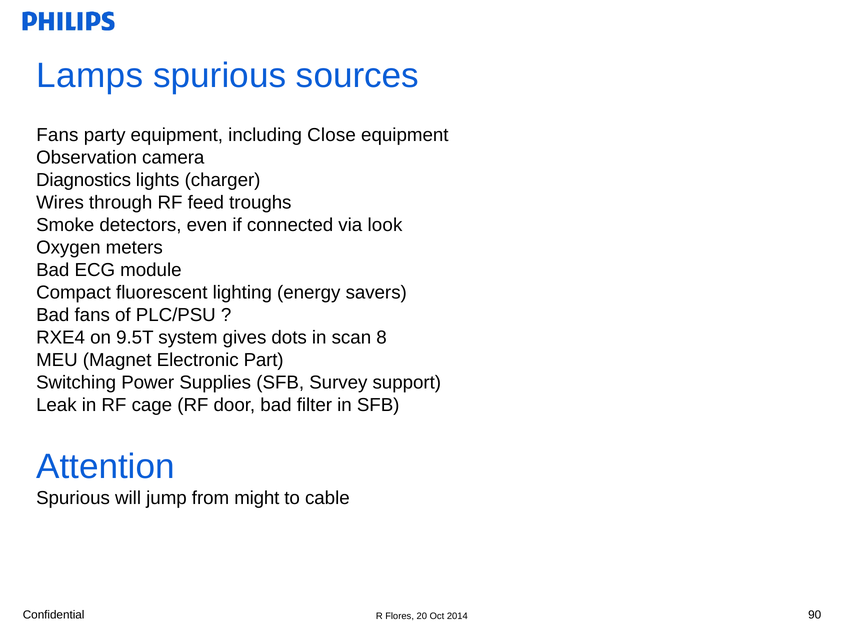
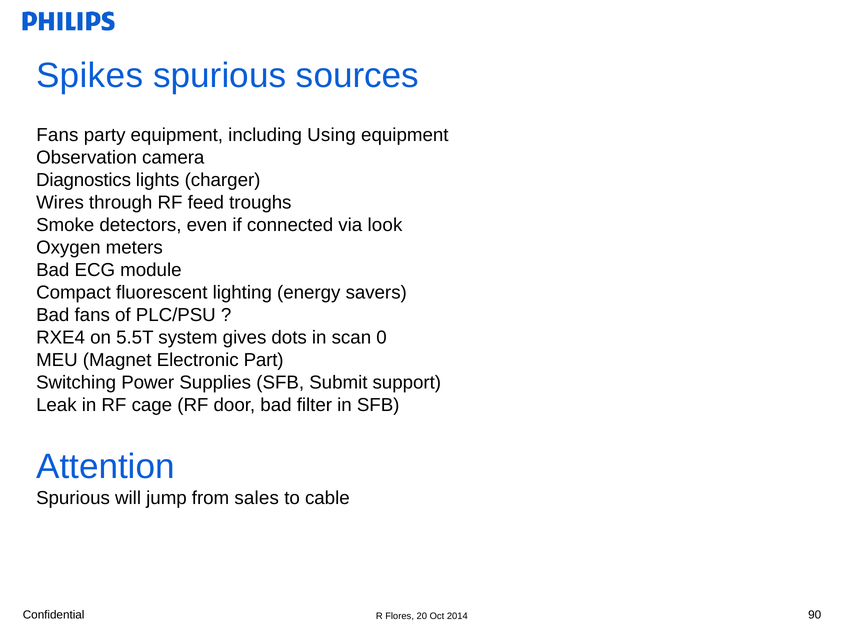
Lamps: Lamps -> Spikes
Close: Close -> Using
9.5T: 9.5T -> 5.5T
8: 8 -> 0
Survey: Survey -> Submit
might: might -> sales
